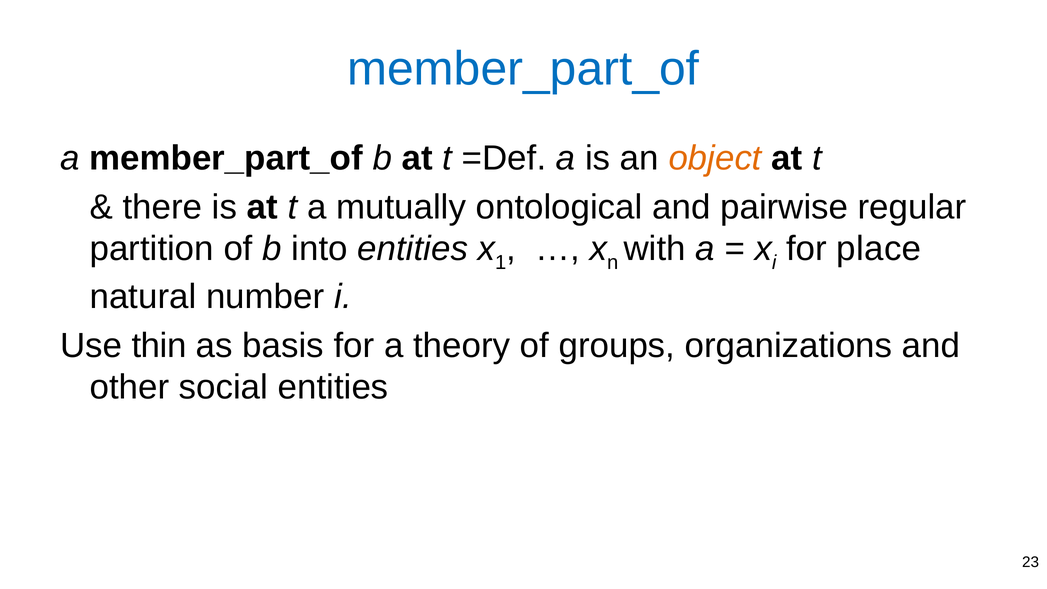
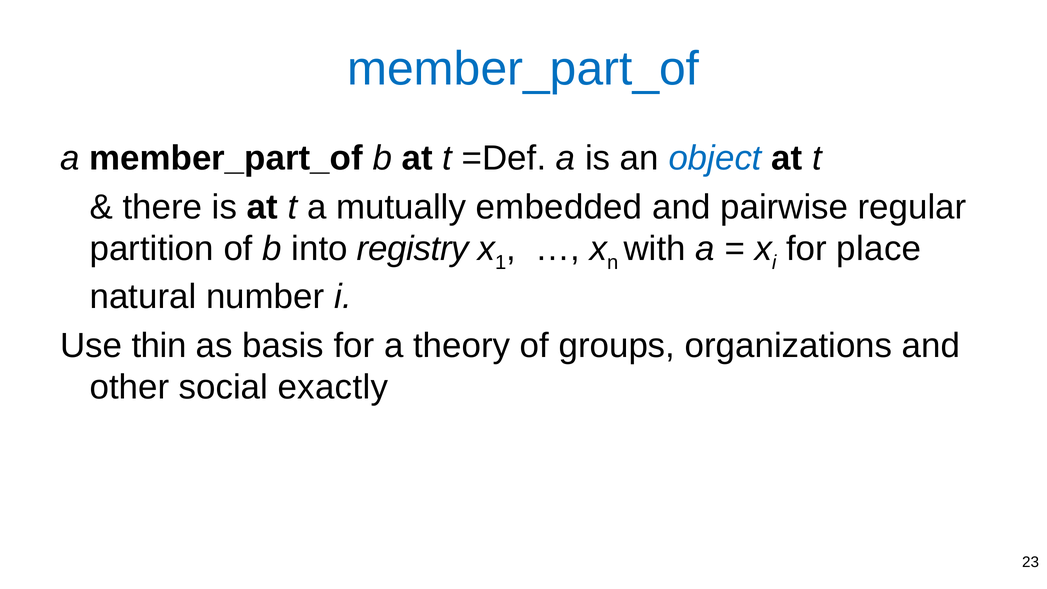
object colour: orange -> blue
ontological: ontological -> embedded
into entities: entities -> registry
social entities: entities -> exactly
